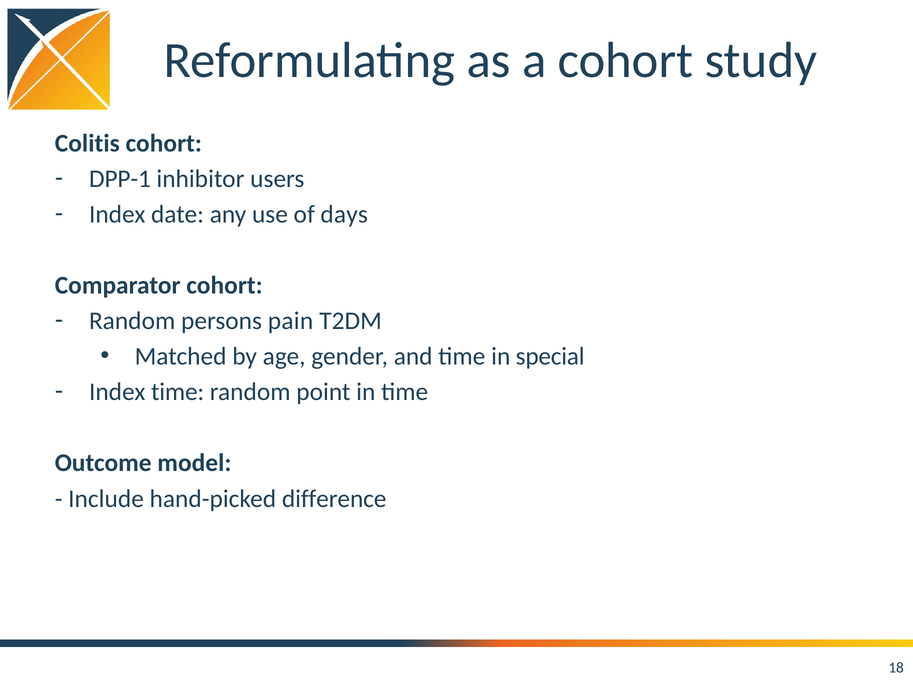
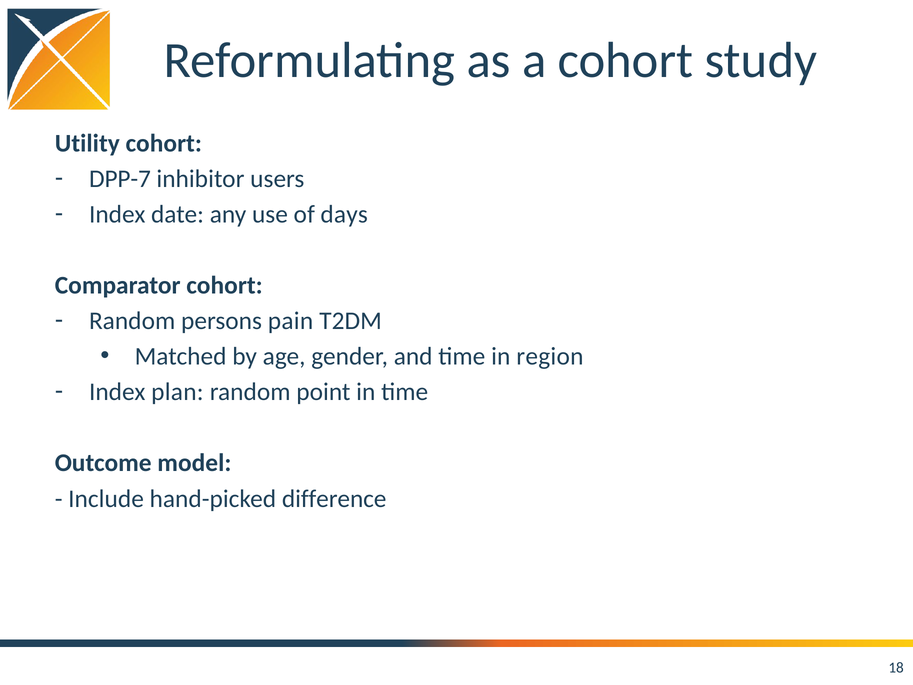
Colitis: Colitis -> Utility
DPP-1: DPP-1 -> DPP-7
special: special -> region
Index time: time -> plan
